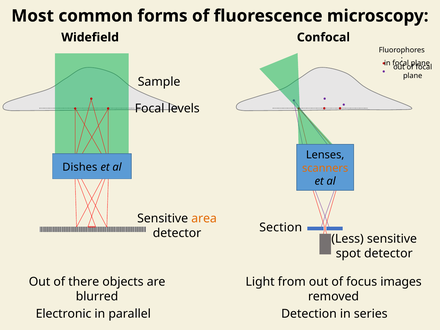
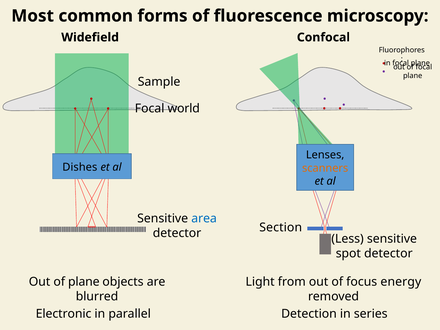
levels: levels -> world
area colour: orange -> blue
of there: there -> plane
images: images -> energy
